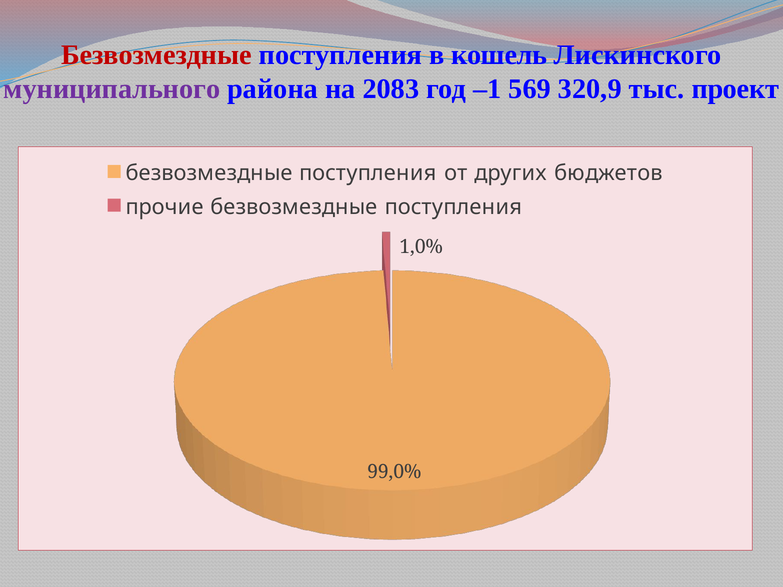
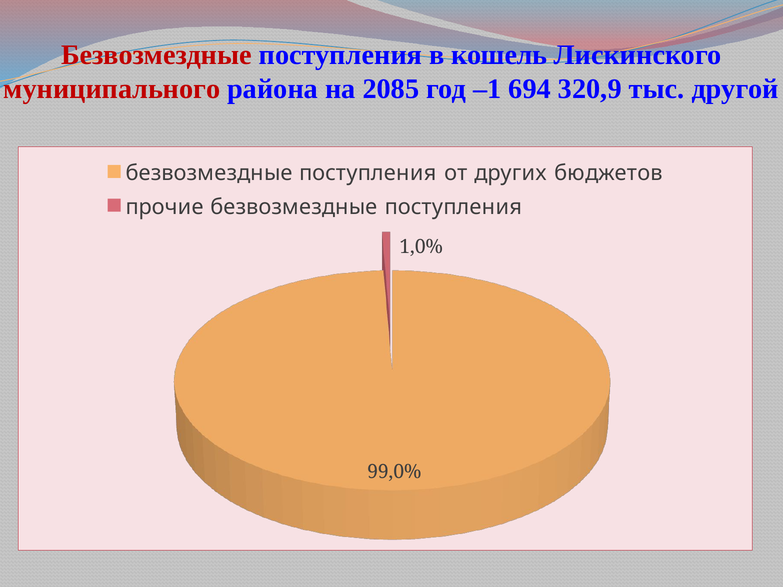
муниципального colour: purple -> red
2083: 2083 -> 2085
569: 569 -> 694
проект: проект -> другой
